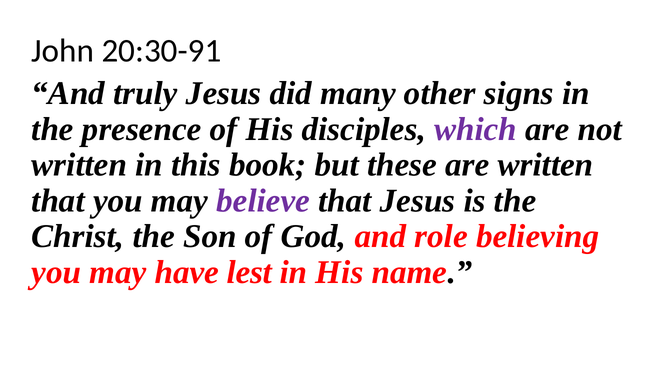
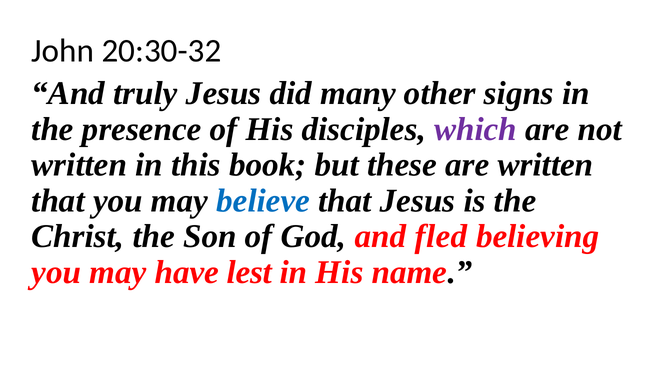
20:30-91: 20:30-91 -> 20:30-32
believe colour: purple -> blue
role: role -> fled
